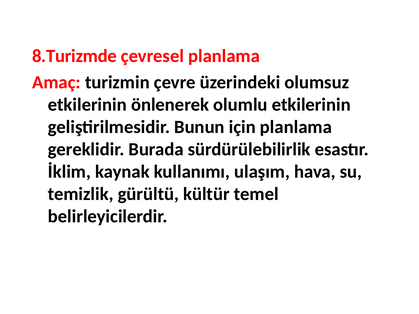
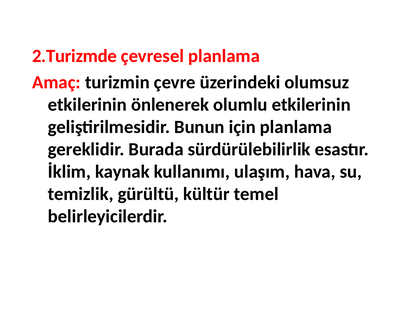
8.Turizmde: 8.Turizmde -> 2.Turizmde
